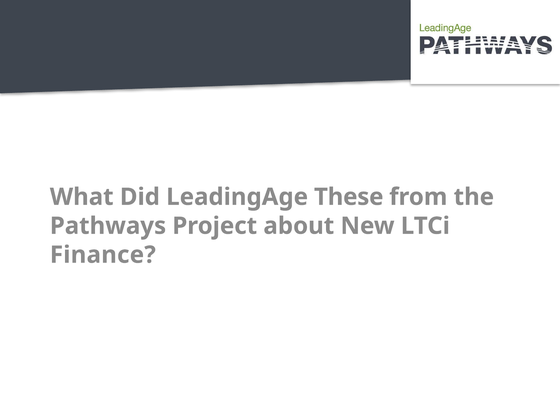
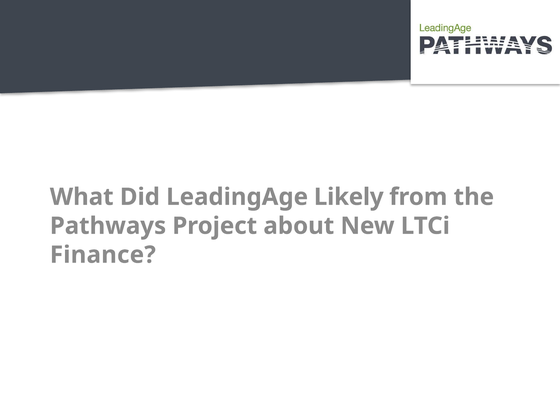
These: These -> Likely
